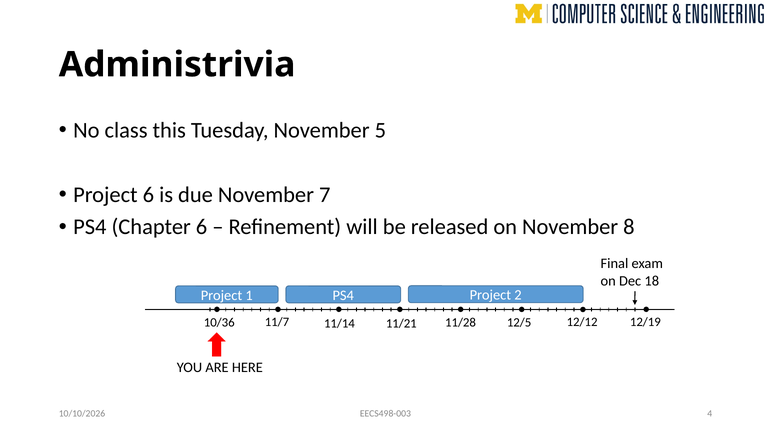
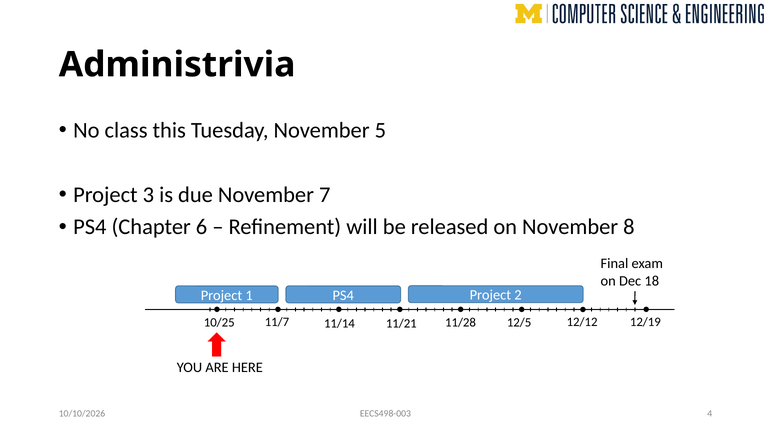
Project 6: 6 -> 3
10/36: 10/36 -> 10/25
